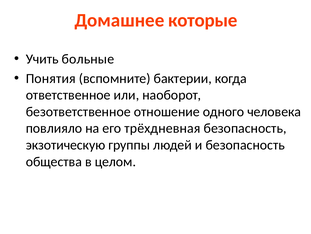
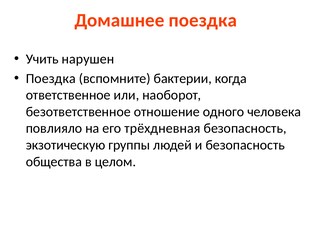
Домашнее которые: которые -> поездка
больные: больные -> нарушен
Понятия at (51, 78): Понятия -> Поездка
